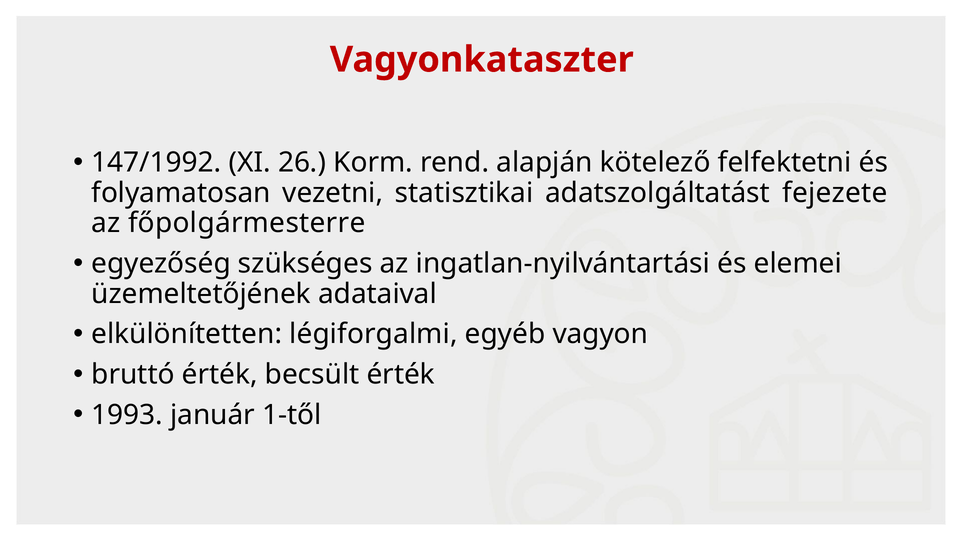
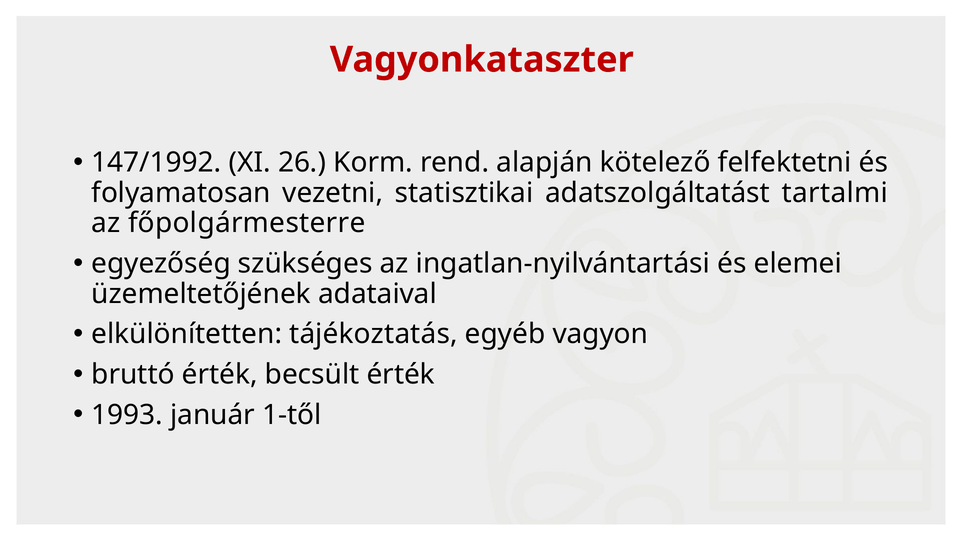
fejezete: fejezete -> tartalmi
légiforgalmi: légiforgalmi -> tájékoztatás
